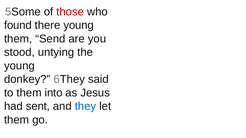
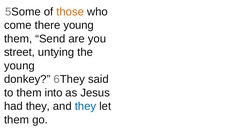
those colour: red -> orange
found: found -> come
stood: stood -> street
had sent: sent -> they
